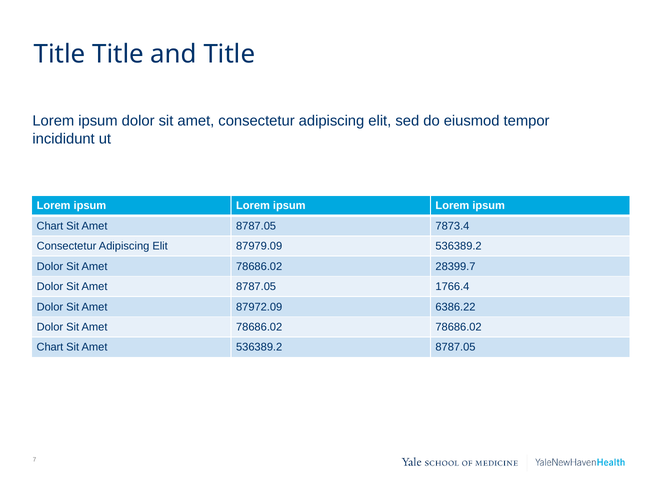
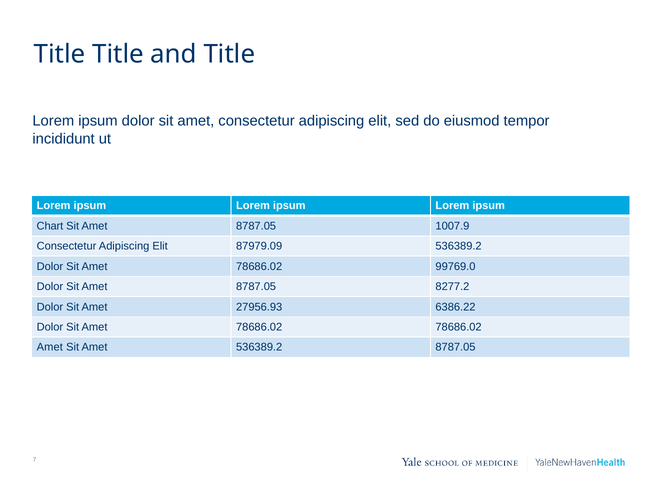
7873.4: 7873.4 -> 1007.9
28399.7: 28399.7 -> 99769.0
1766.4: 1766.4 -> 8277.2
87972.09: 87972.09 -> 27956.93
Chart at (50, 348): Chart -> Amet
